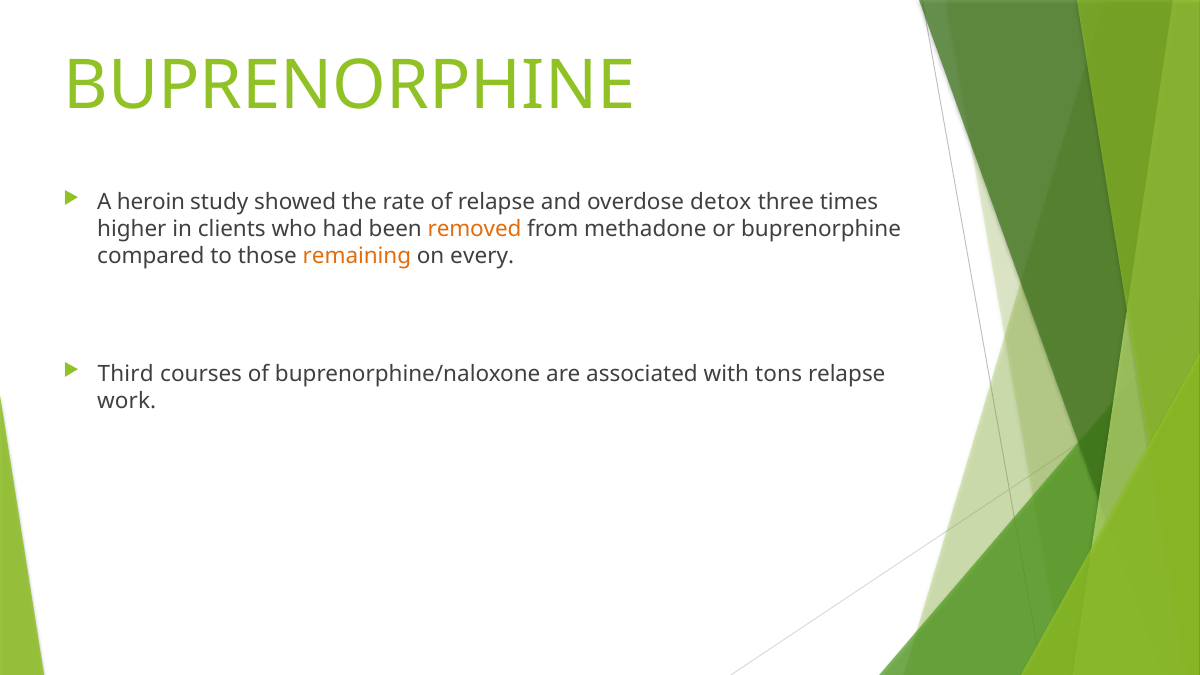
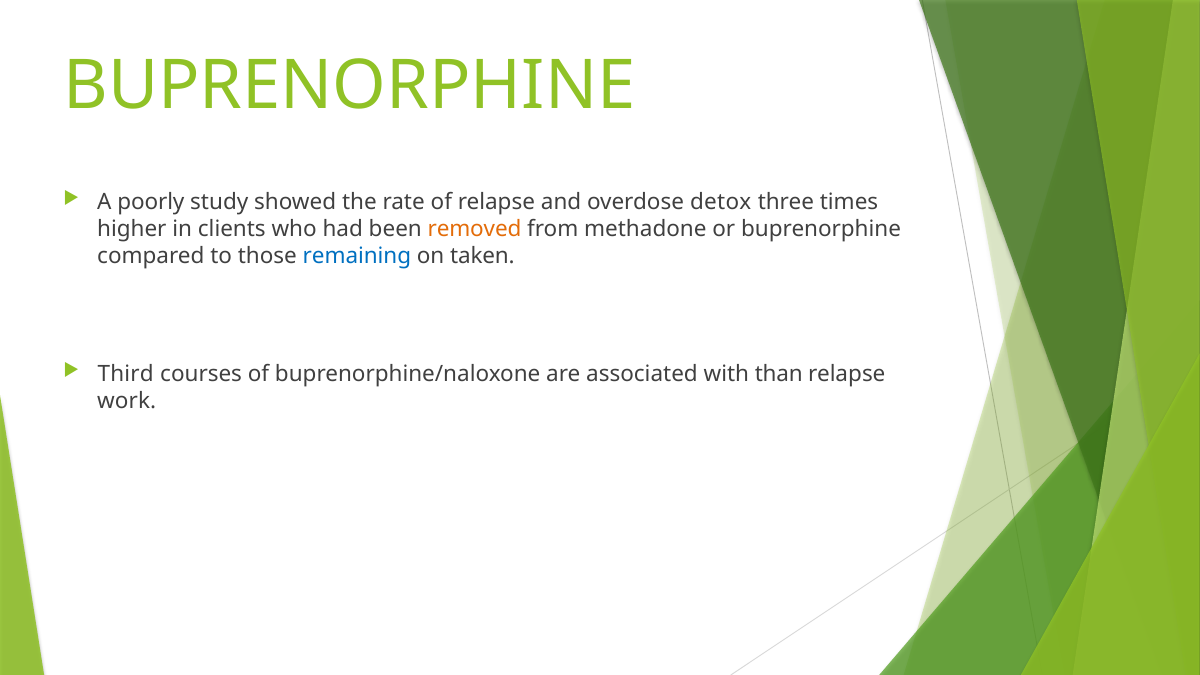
heroin: heroin -> poorly
remaining colour: orange -> blue
every: every -> taken
tons: tons -> than
